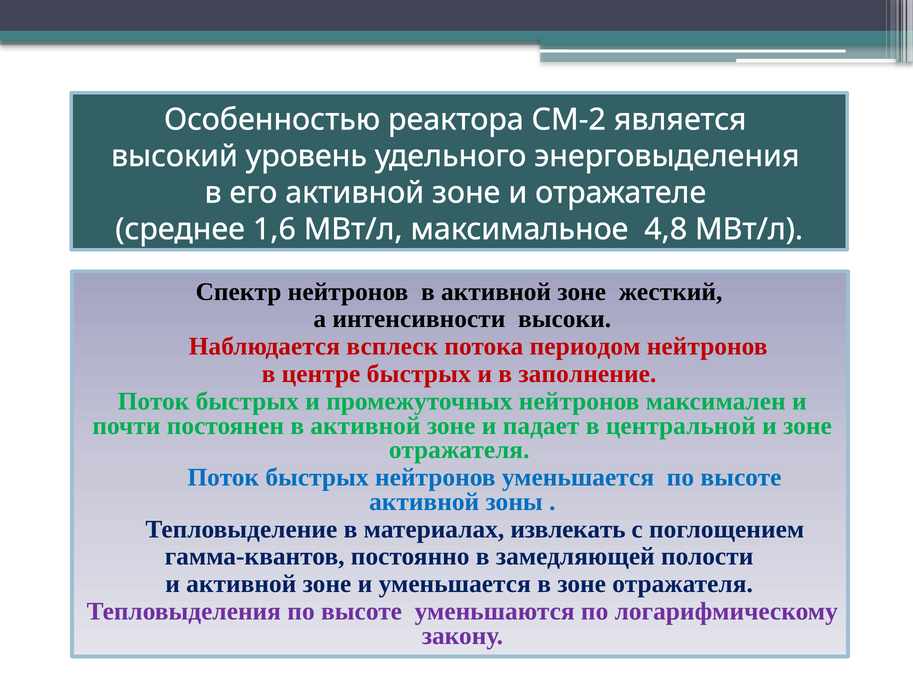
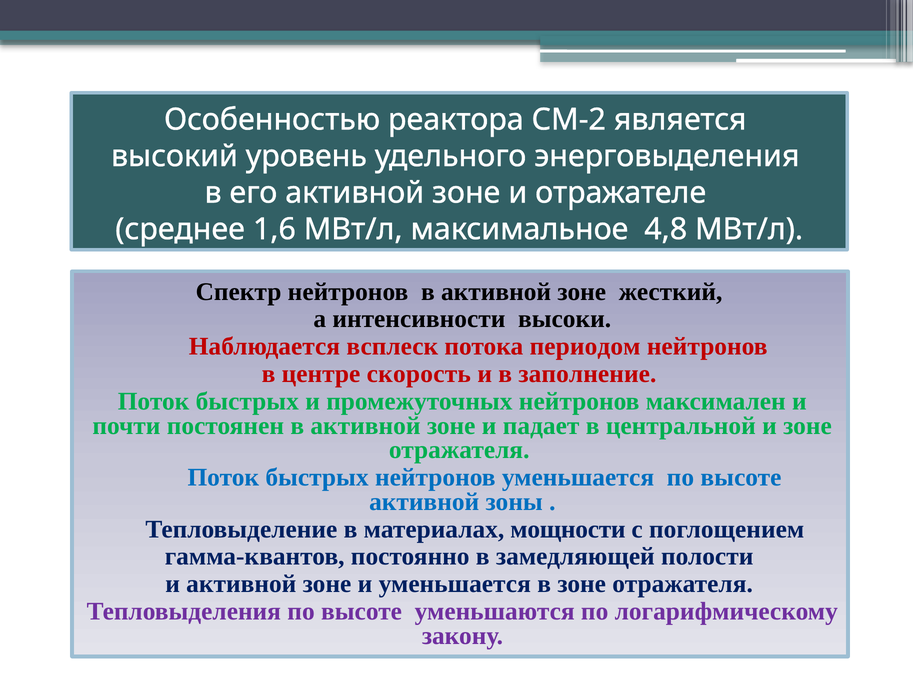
центре быстрых: быстрых -> скорость
извлекать: извлекать -> мощности
